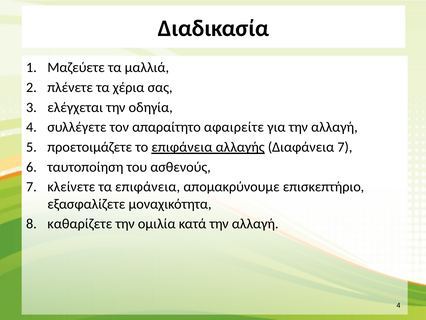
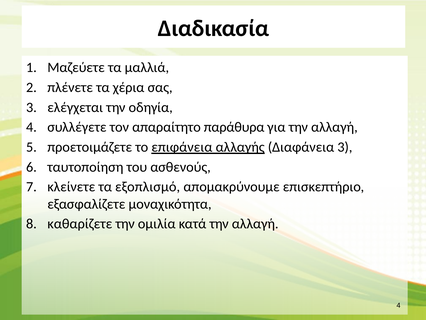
αφαιρείτε: αφαιρείτε -> παράθυρα
Διαφάνεια 7: 7 -> 3
τα επιφάνεια: επιφάνεια -> εξοπλισμό
